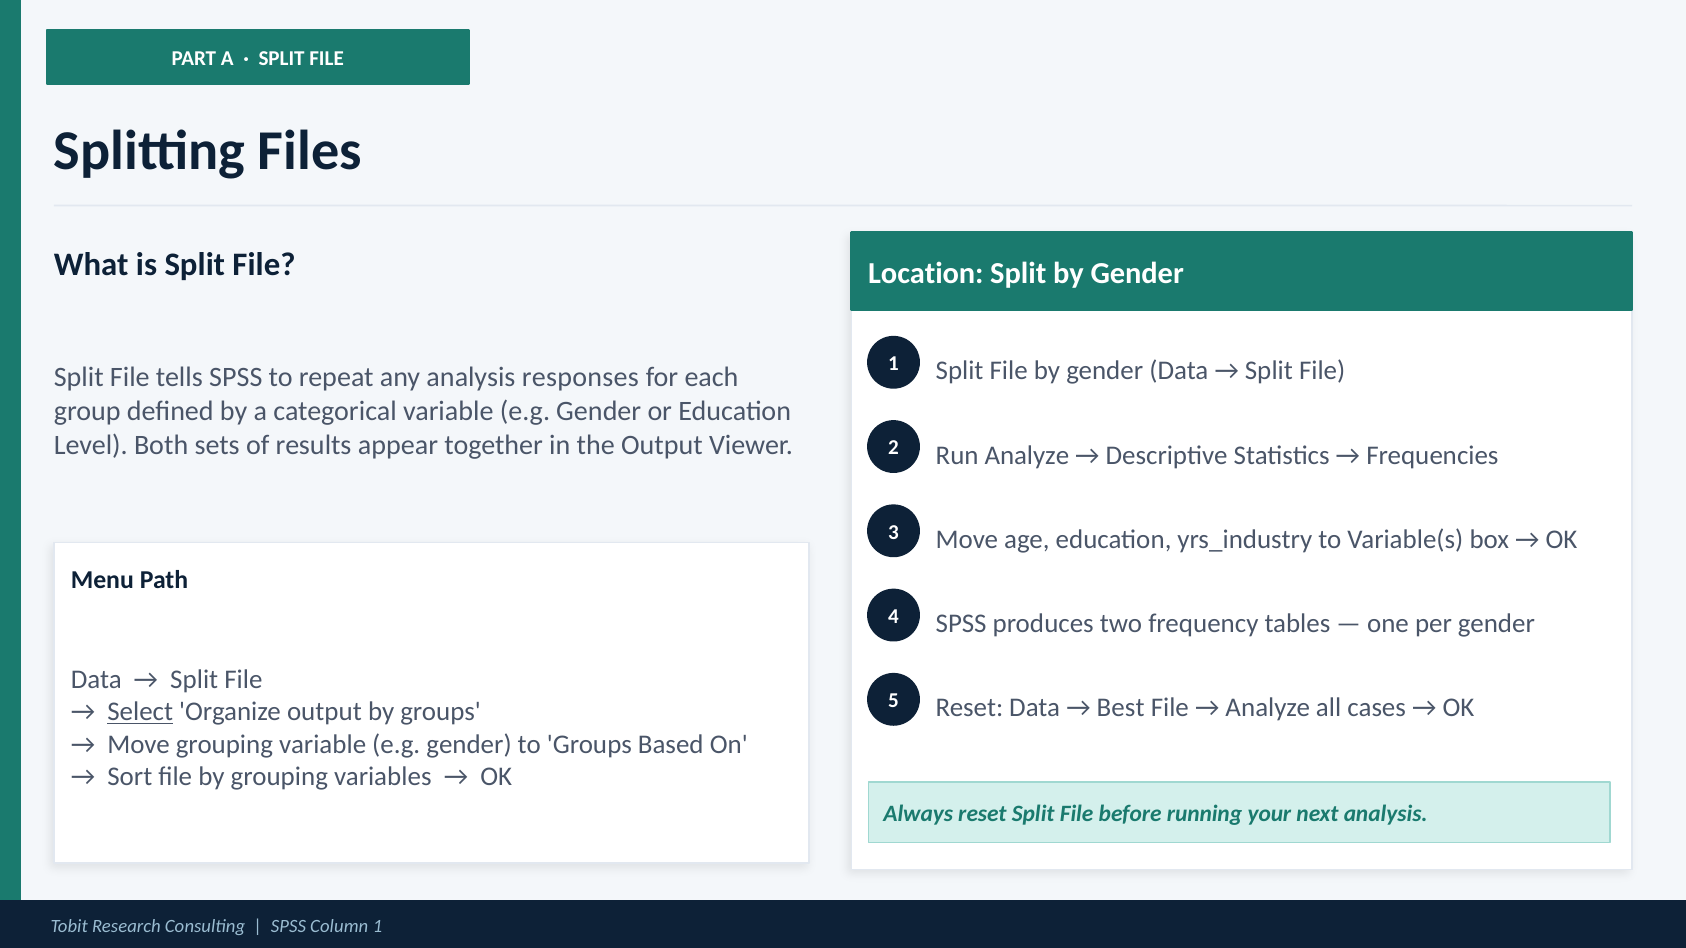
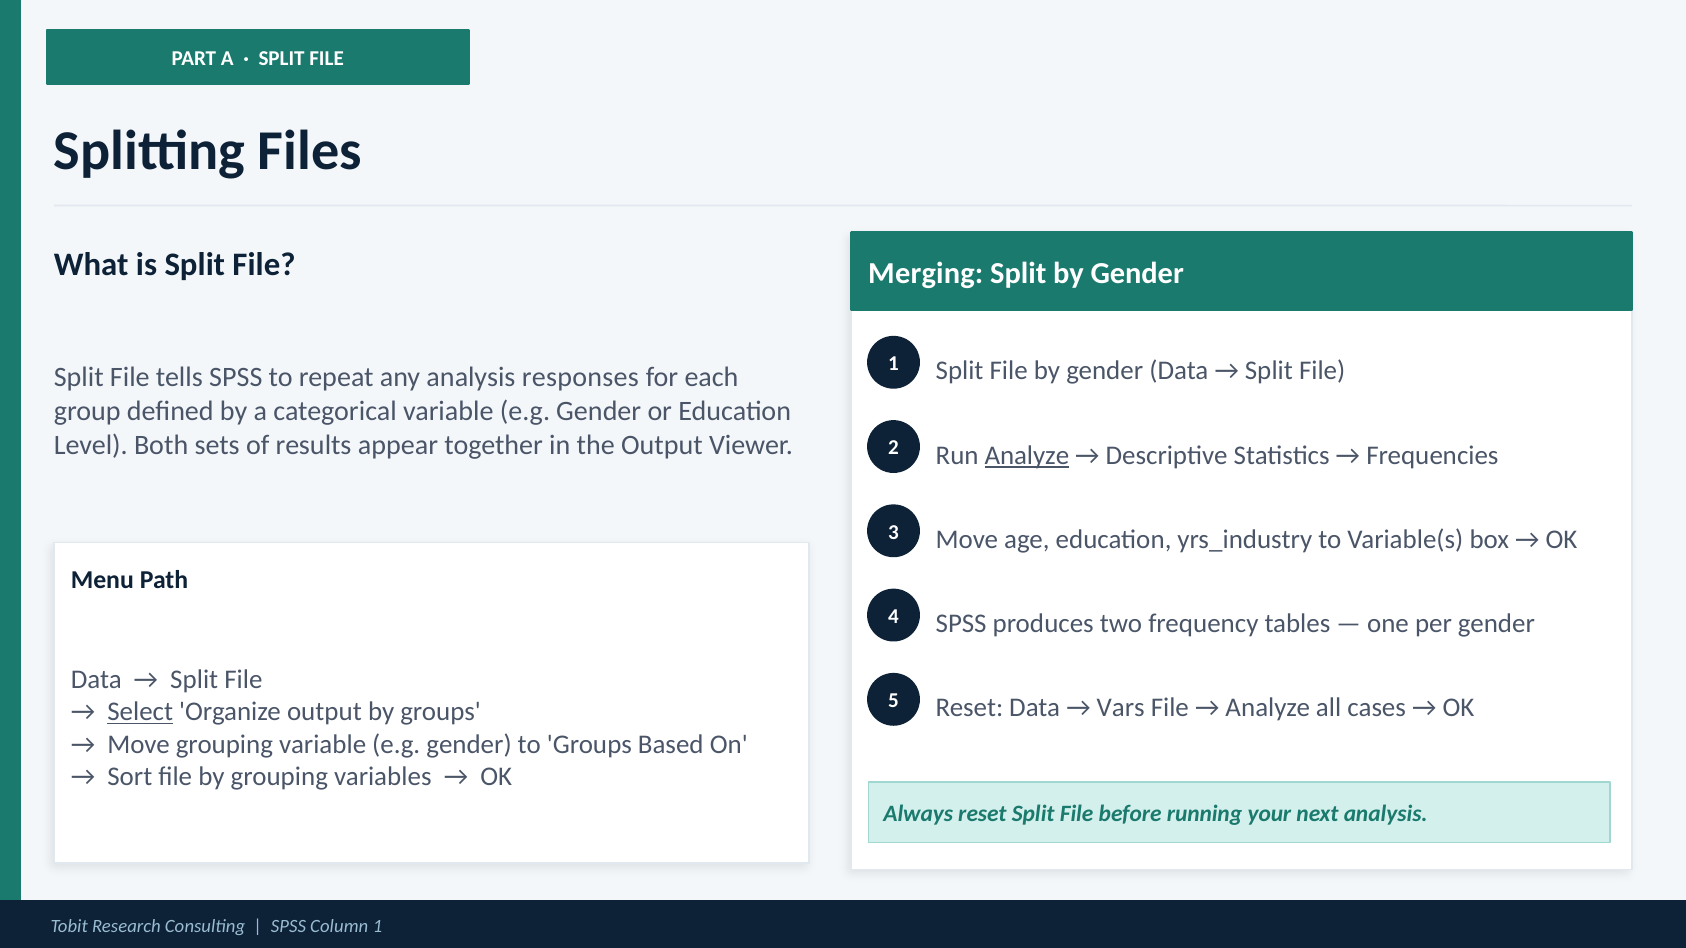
Location: Location -> Merging
Analyze at (1027, 455) underline: none -> present
Best: Best -> Vars
